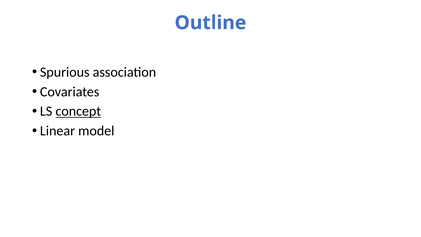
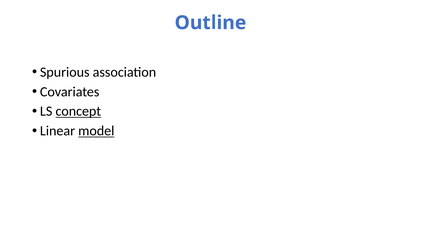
model underline: none -> present
